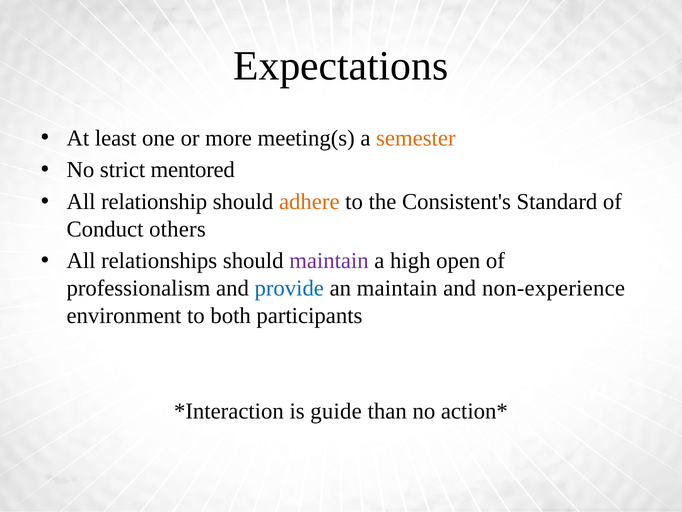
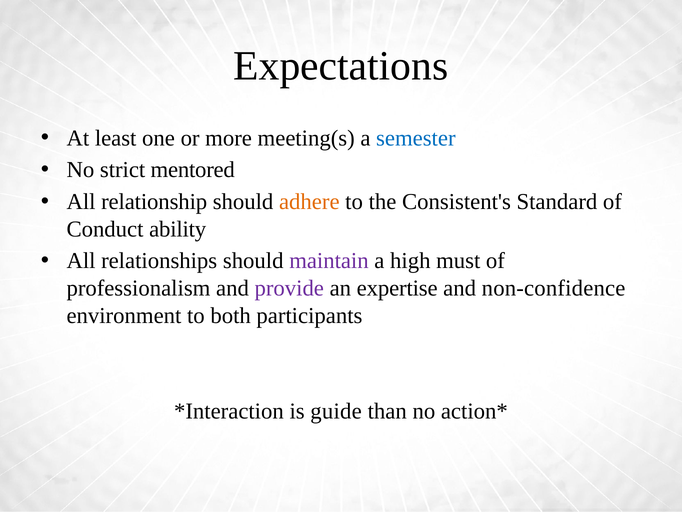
semester colour: orange -> blue
others: others -> ability
open: open -> must
provide colour: blue -> purple
an maintain: maintain -> expertise
non-experience: non-experience -> non-confidence
